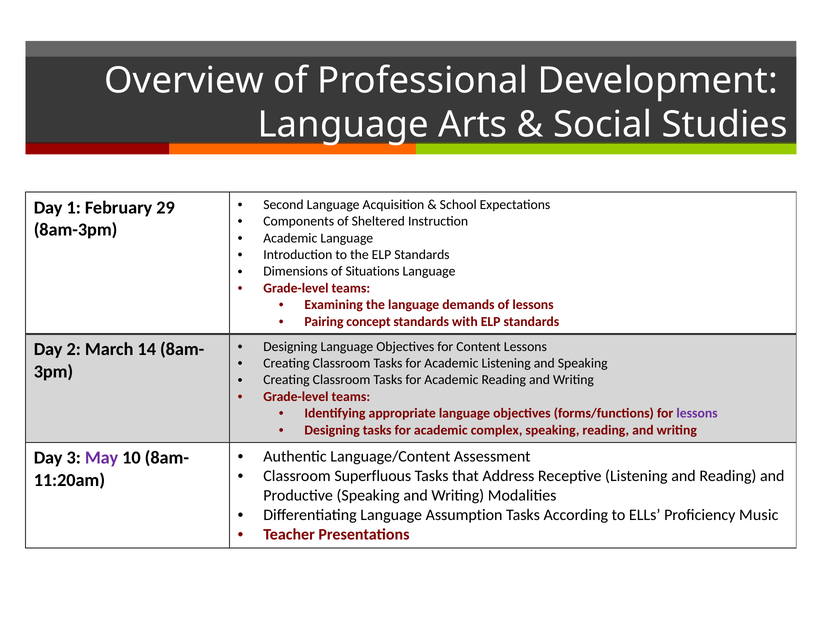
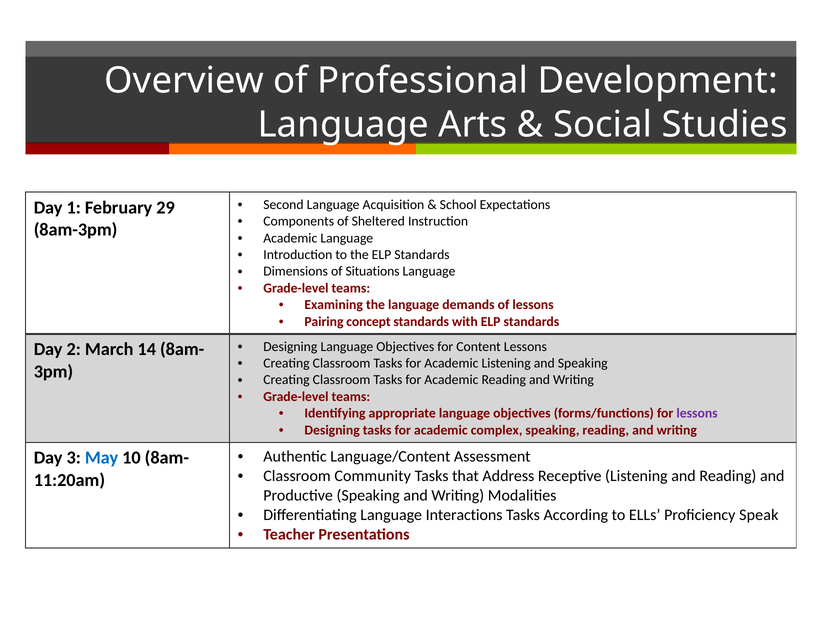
May colour: purple -> blue
Superfluous: Superfluous -> Community
Assumption: Assumption -> Interactions
Music: Music -> Speak
